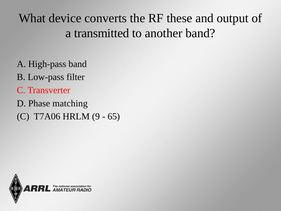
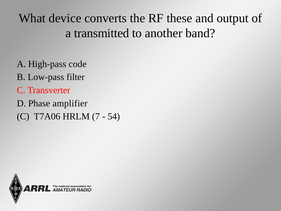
High-pass band: band -> code
matching: matching -> amplifier
9: 9 -> 7
65: 65 -> 54
